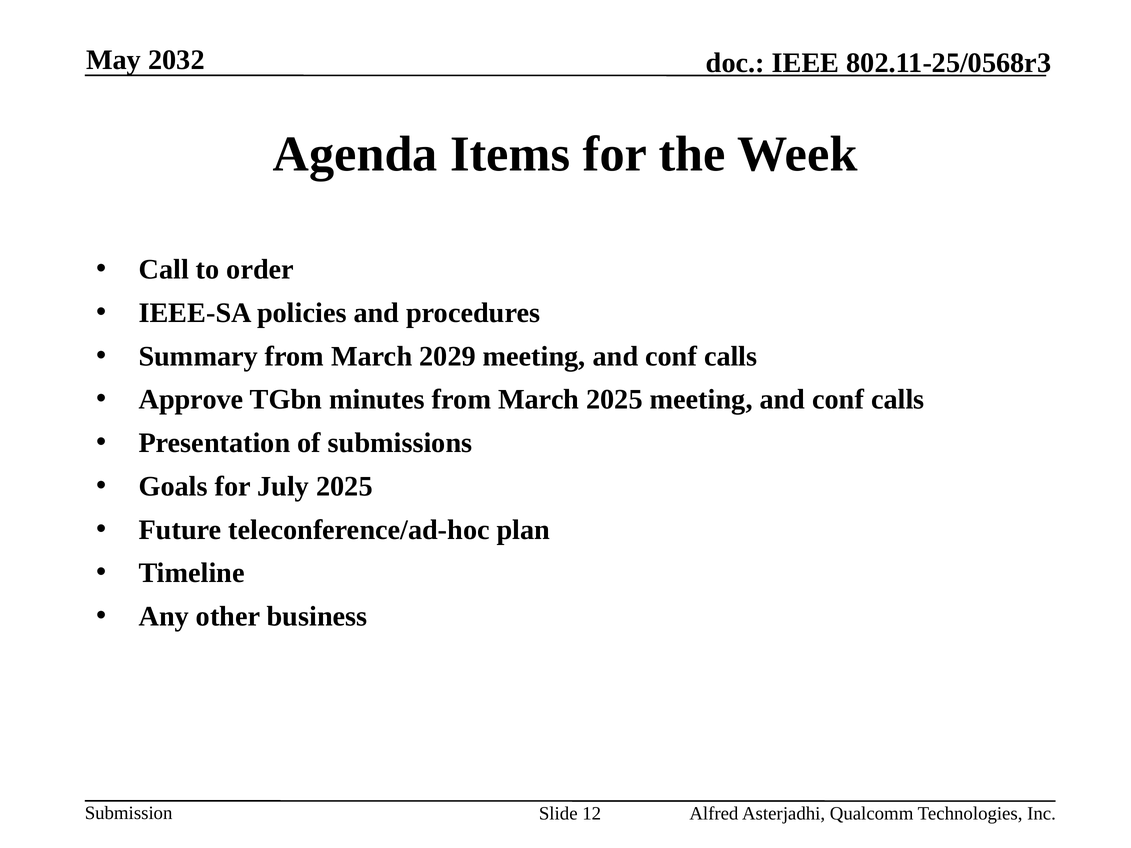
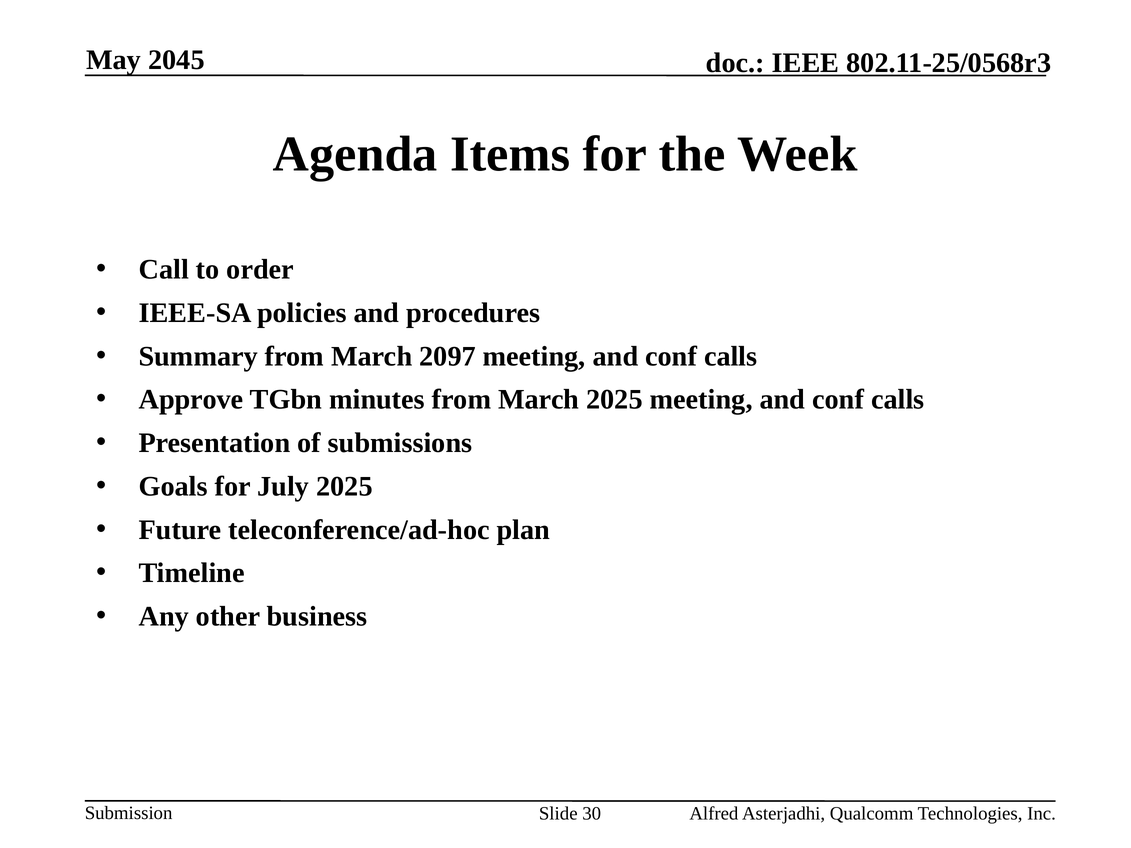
2032: 2032 -> 2045
2029: 2029 -> 2097
12: 12 -> 30
